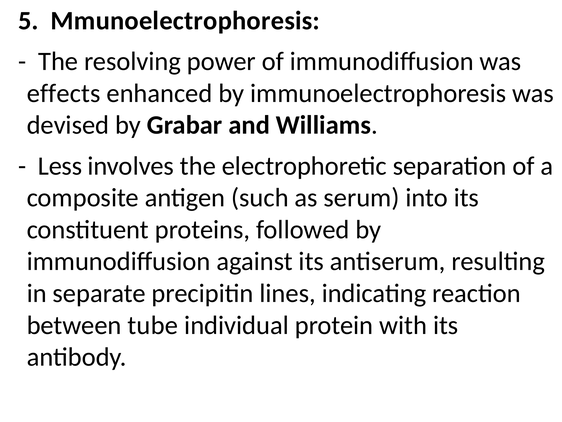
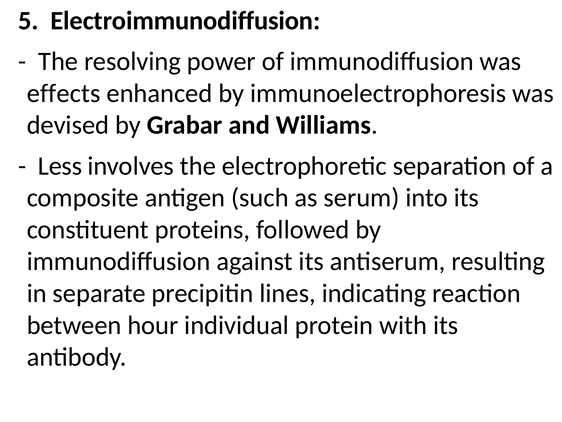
Mmunoelectrophoresis: Mmunoelectrophoresis -> Electroimmunodiffusion
tube: tube -> hour
